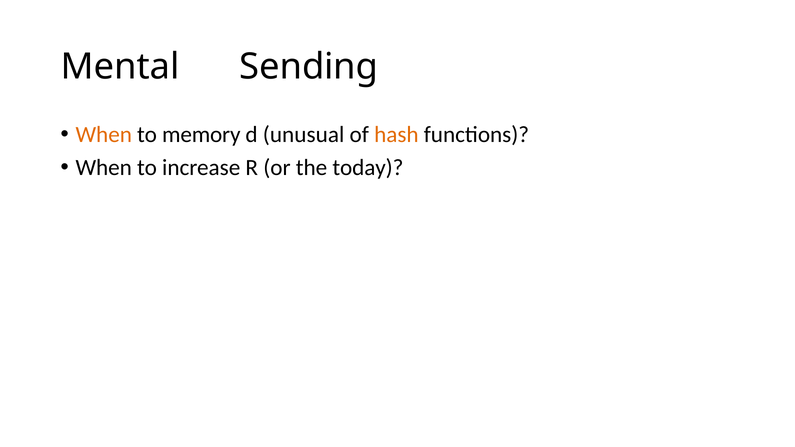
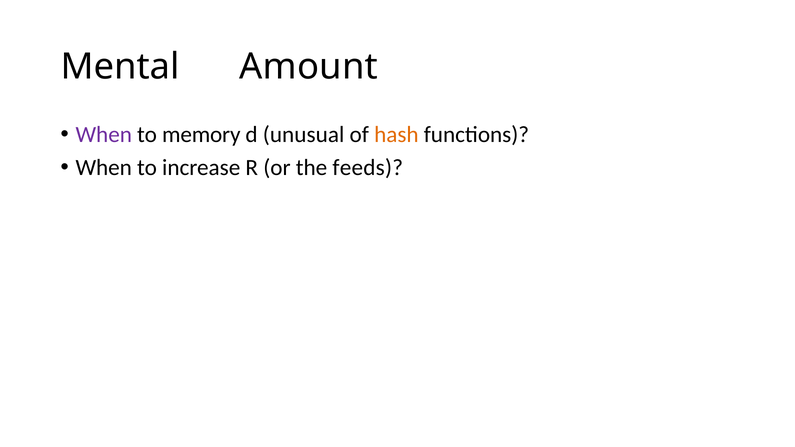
Sending: Sending -> Amount
When at (104, 134) colour: orange -> purple
today: today -> feeds
